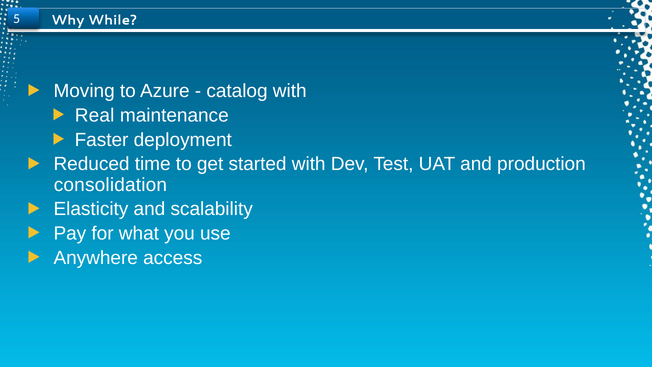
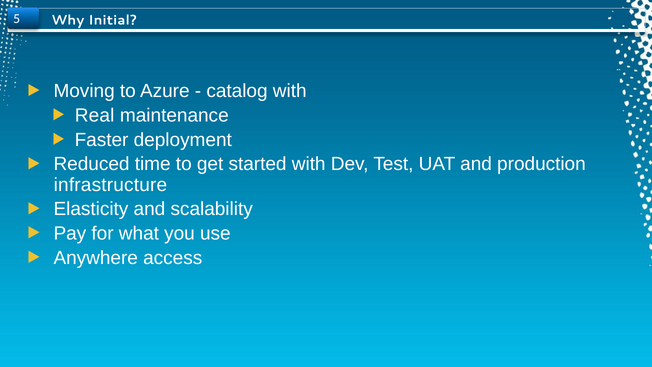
While: While -> Initial
consolidation: consolidation -> infrastructure
